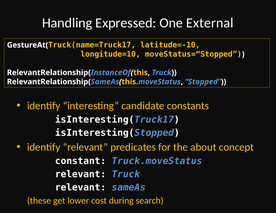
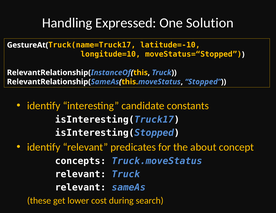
External: External -> Solution
constant: constant -> concepts
